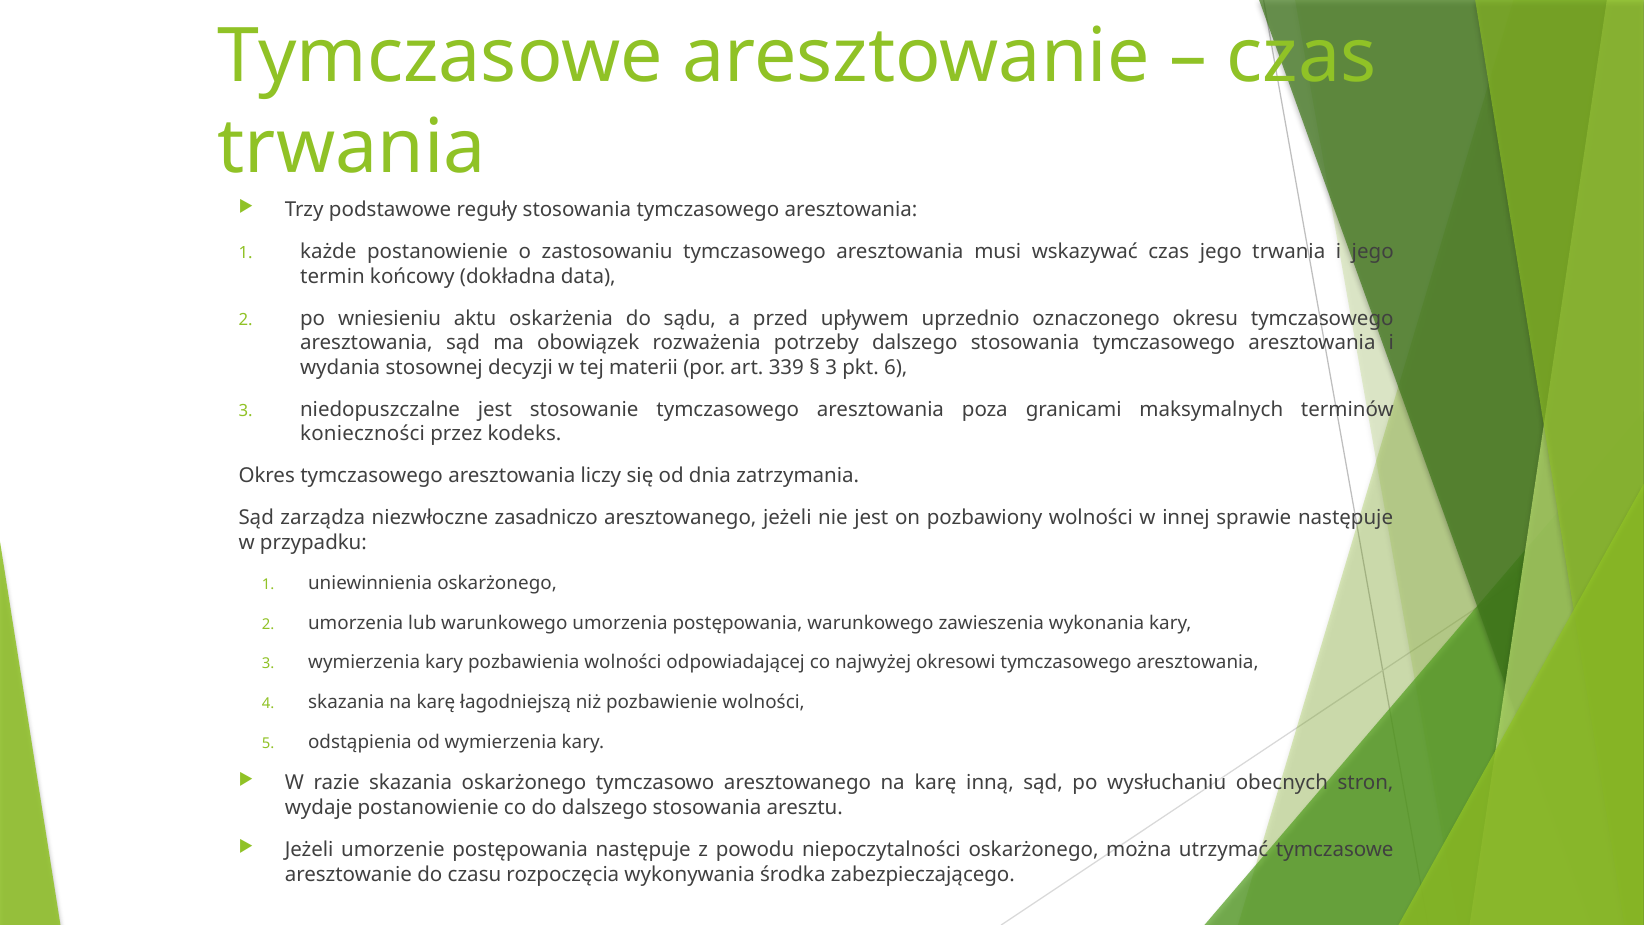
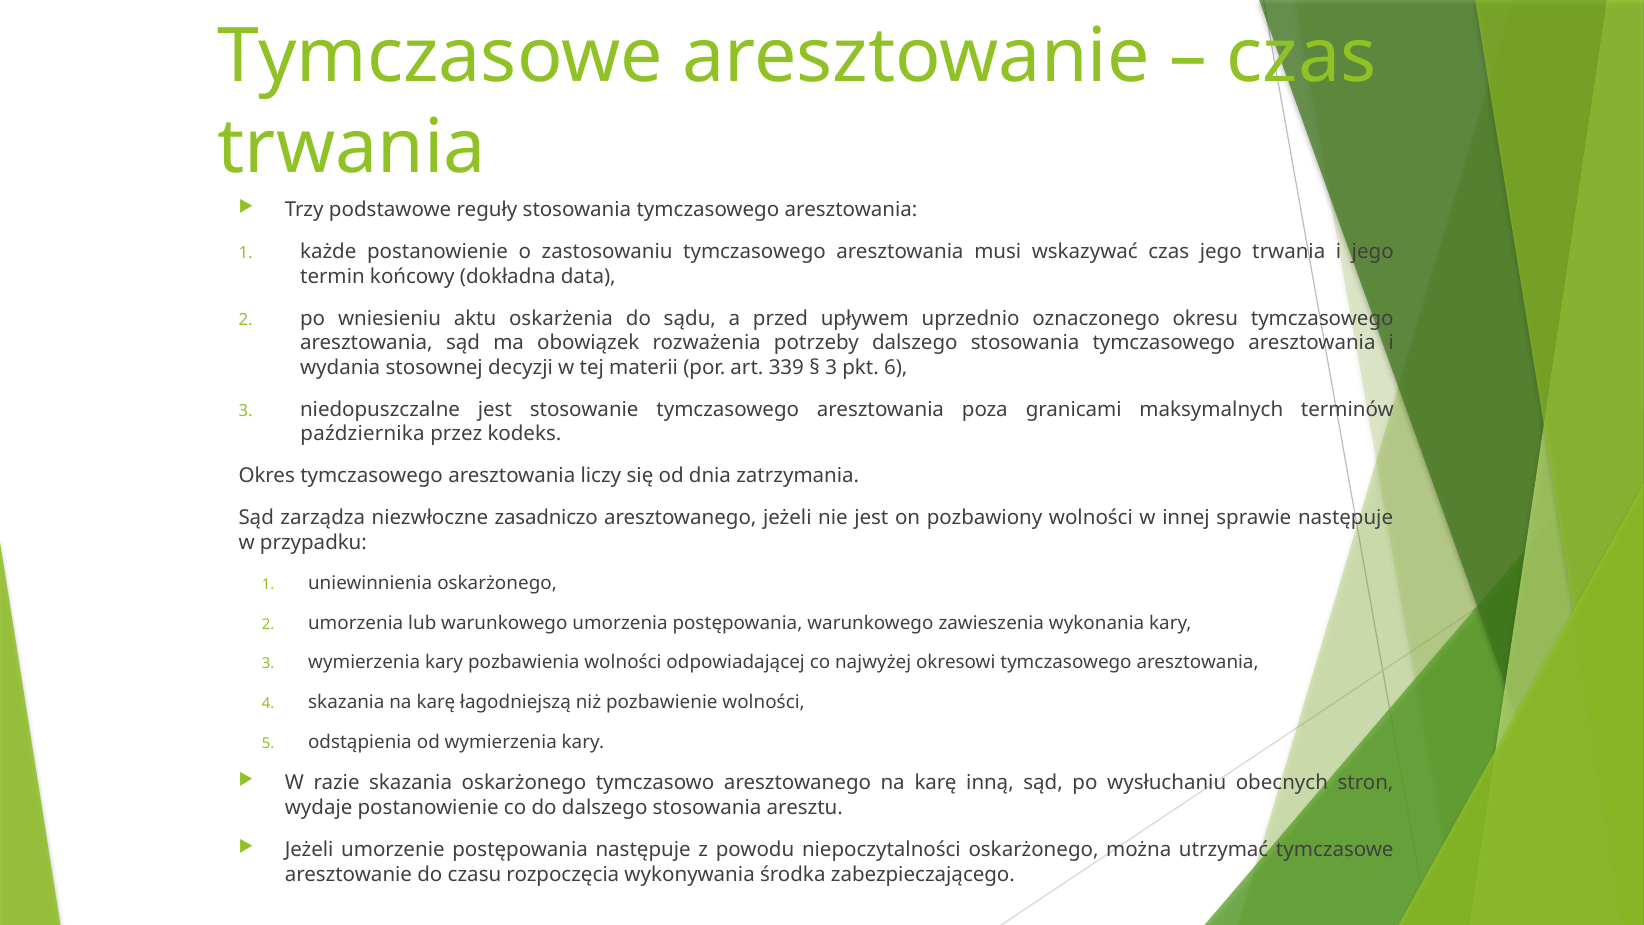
konieczności: konieczności -> października
